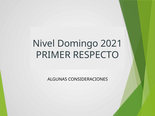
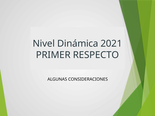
Domingo: Domingo -> Dinámica
